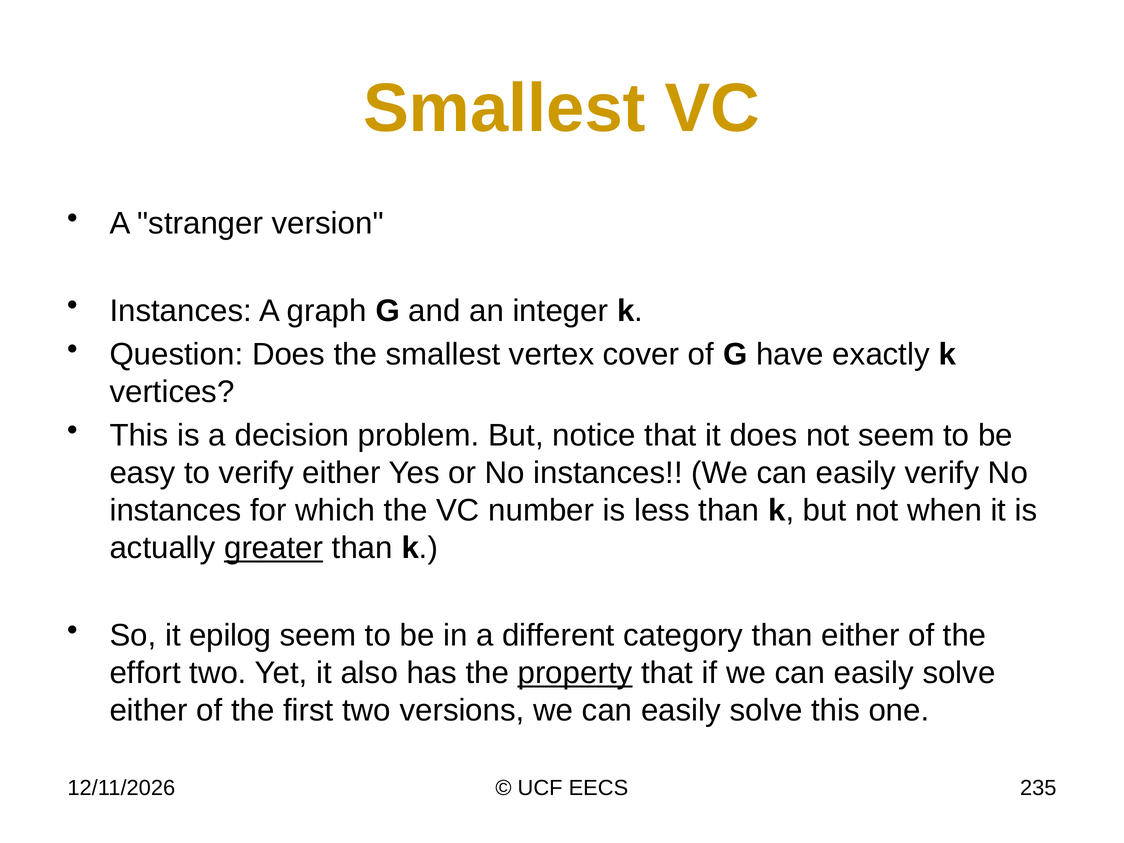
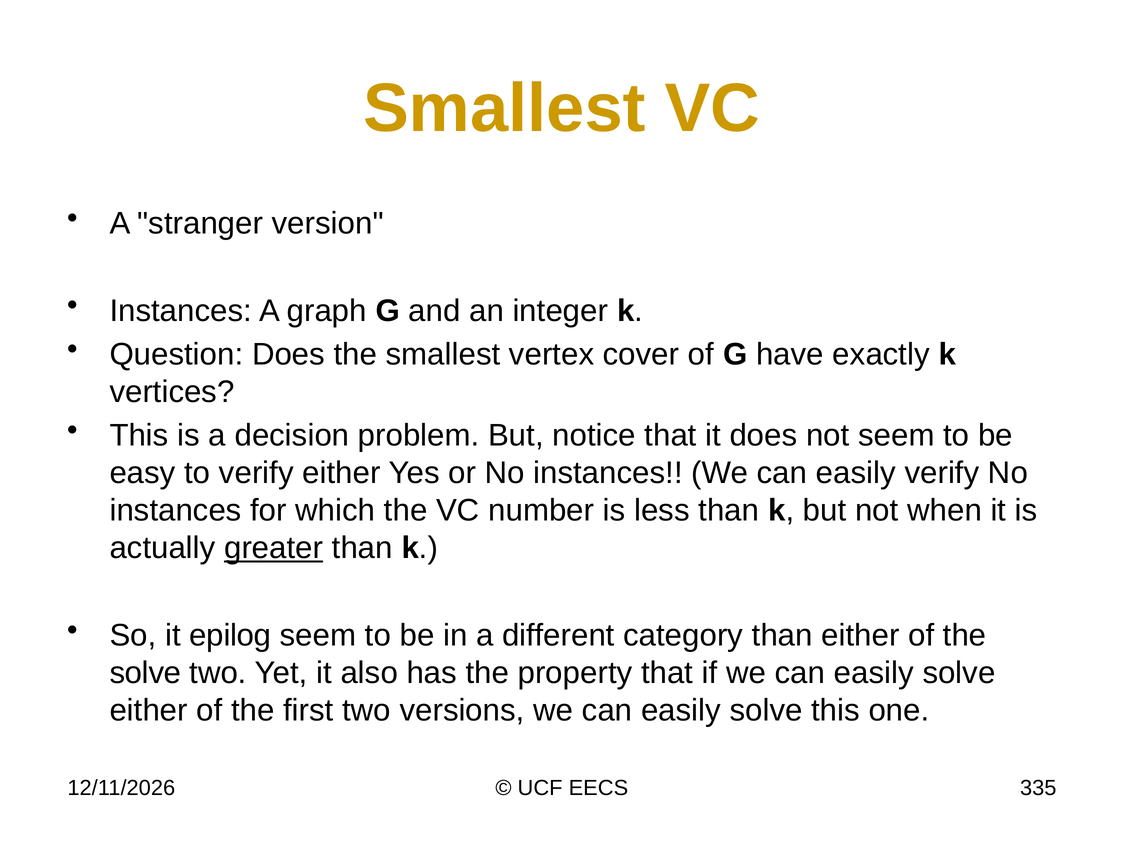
effort at (145, 673): effort -> solve
property underline: present -> none
235: 235 -> 335
